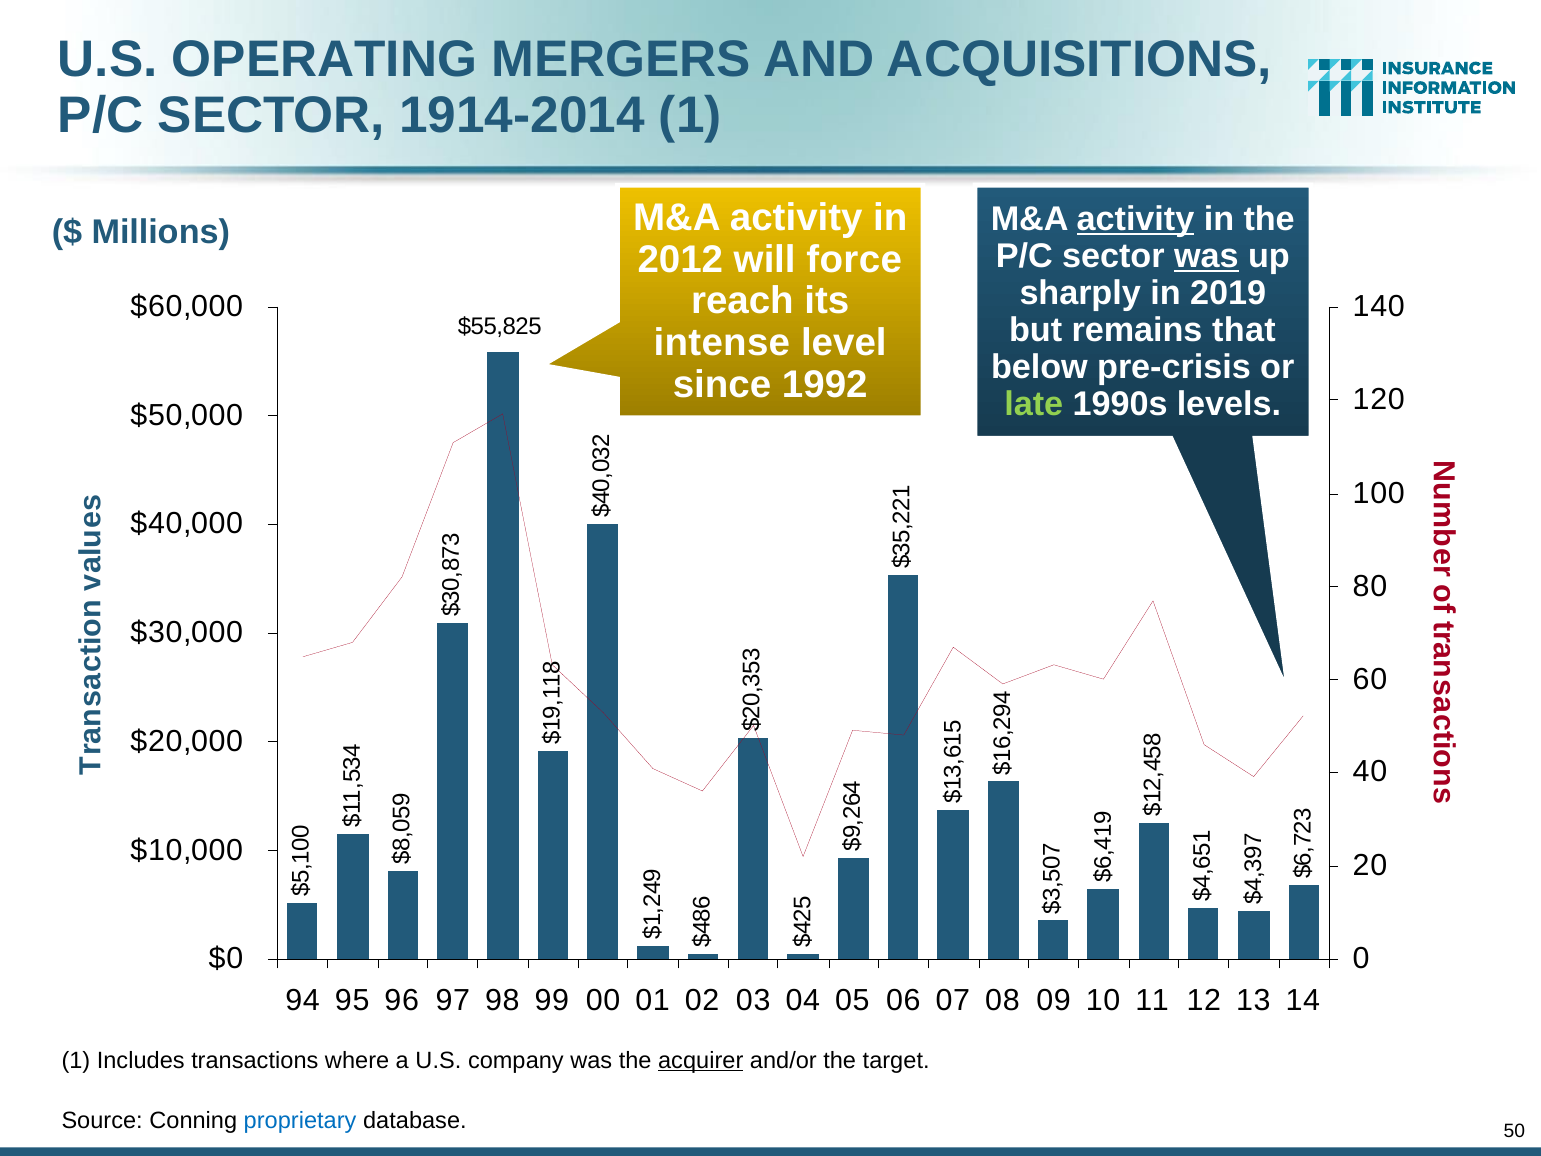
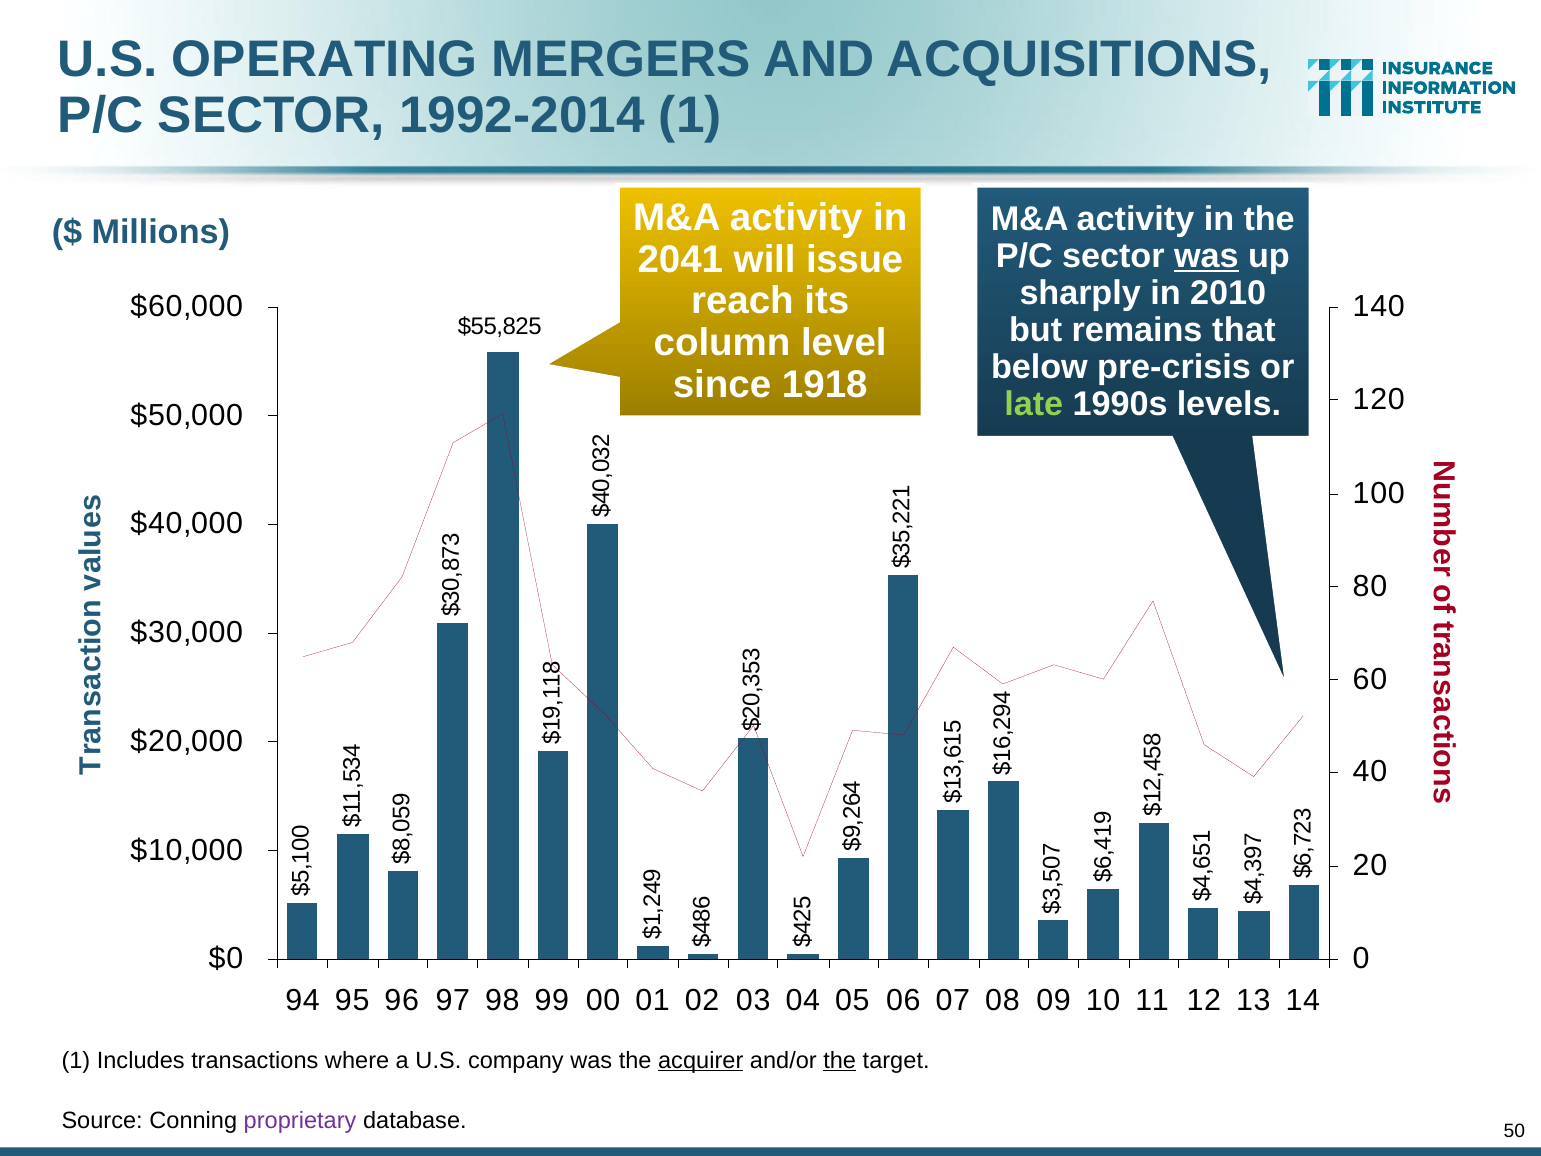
1914-2014: 1914-2014 -> 1992-2014
activity at (1135, 219) underline: present -> none
2012: 2012 -> 2041
force: force -> issue
2019: 2019 -> 2010
intense: intense -> column
1992: 1992 -> 1918
the at (840, 1060) underline: none -> present
proprietary colour: blue -> purple
